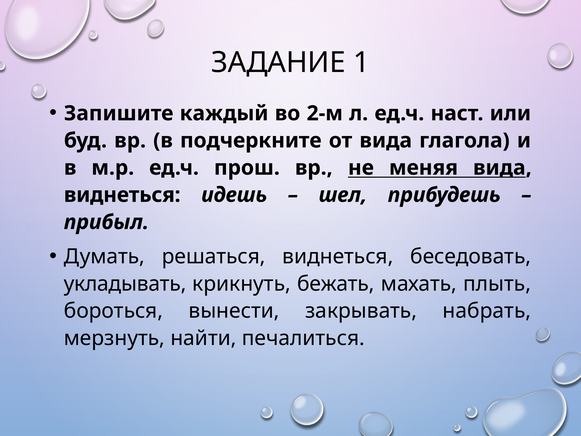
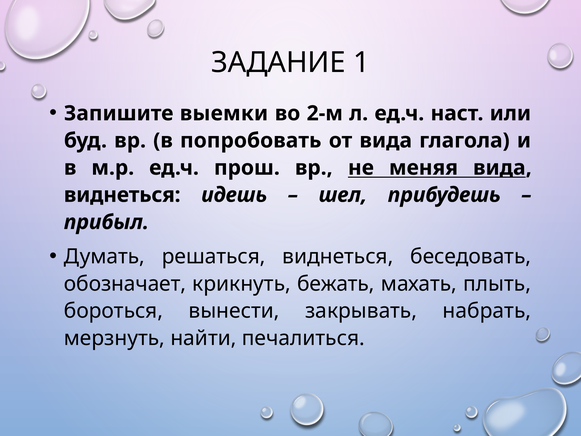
каждый: каждый -> выемки
подчеркните: подчеркните -> попробовать
укладывать: укладывать -> обозначает
